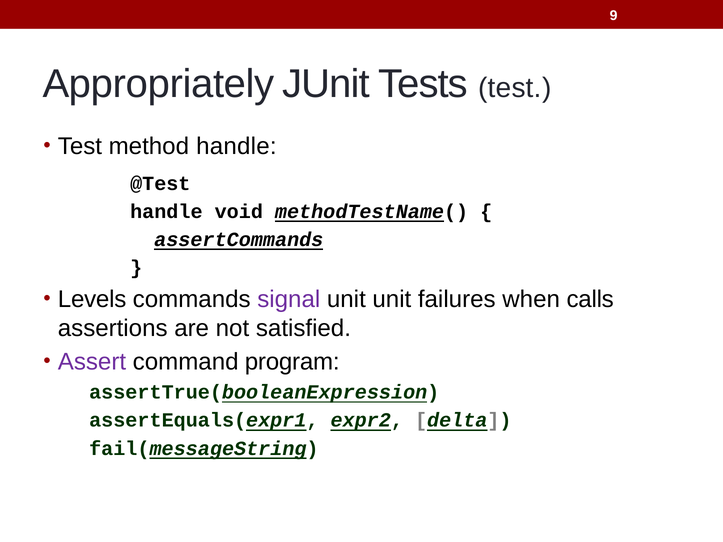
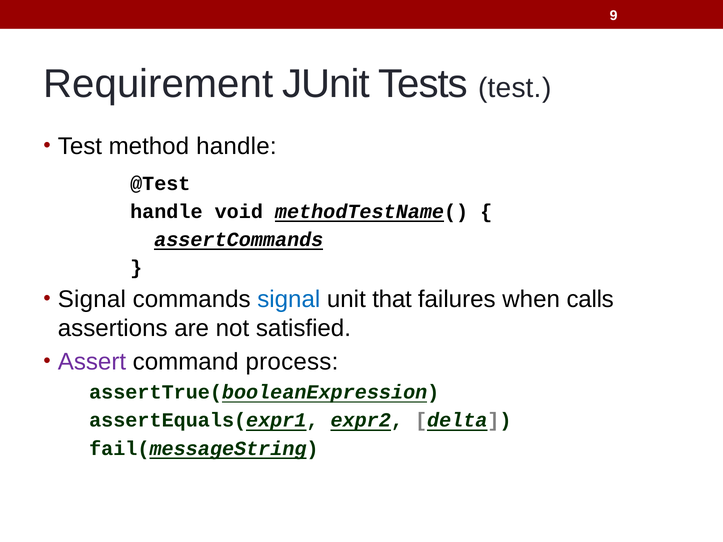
Appropriately: Appropriately -> Requirement
Levels at (92, 300): Levels -> Signal
signal at (289, 300) colour: purple -> blue
unit unit: unit -> that
program: program -> process
